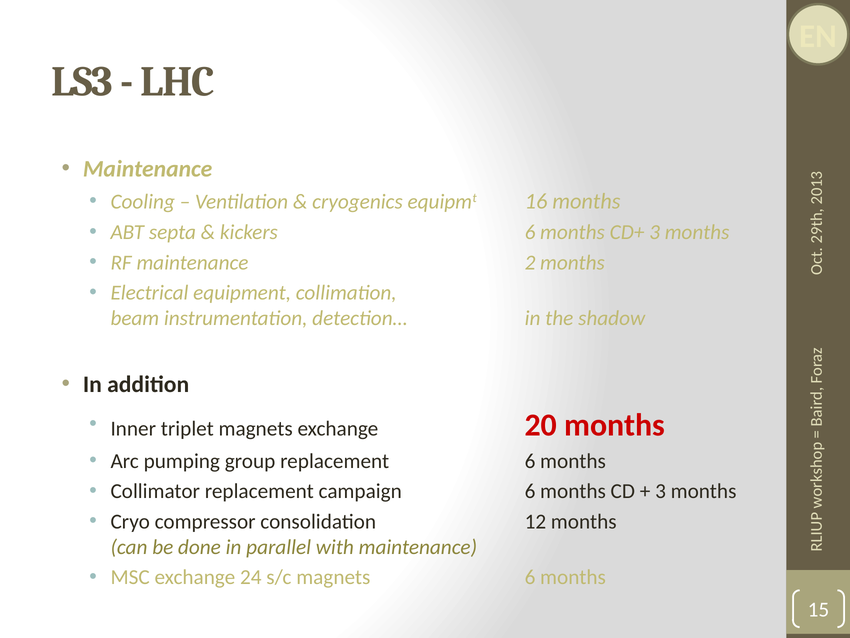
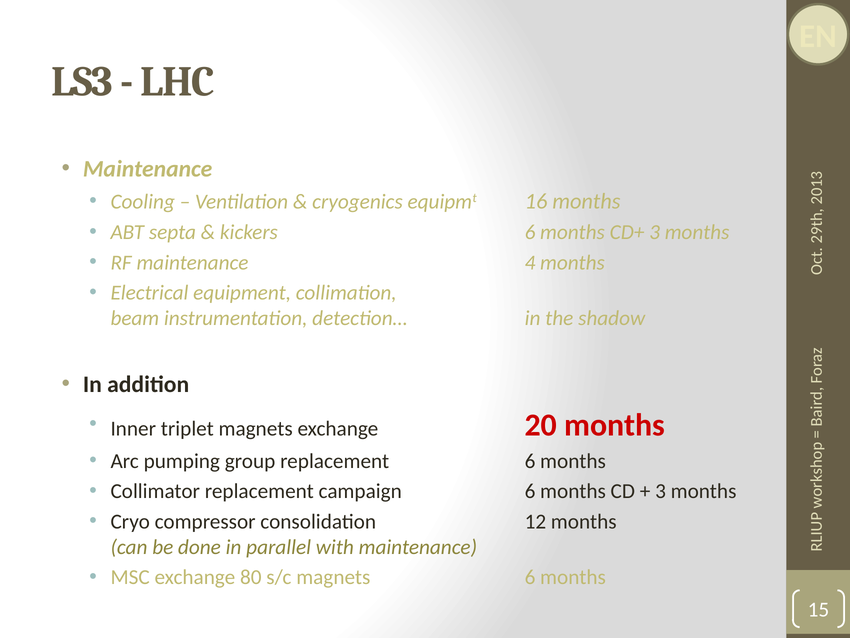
maintenance 2: 2 -> 4
24: 24 -> 80
